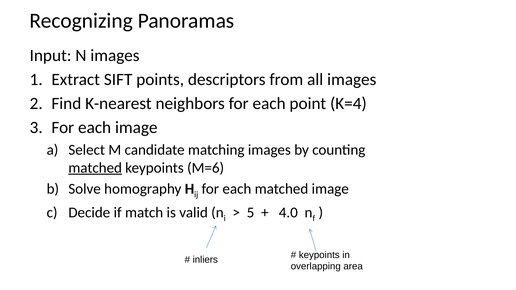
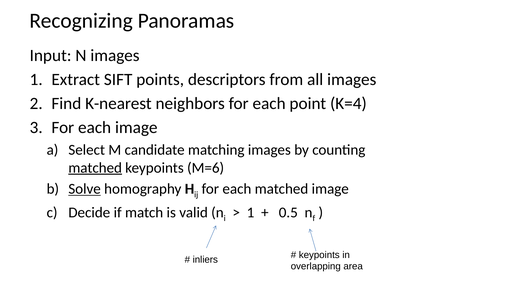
Solve underline: none -> present
5 at (250, 213): 5 -> 1
4.0: 4.0 -> 0.5
